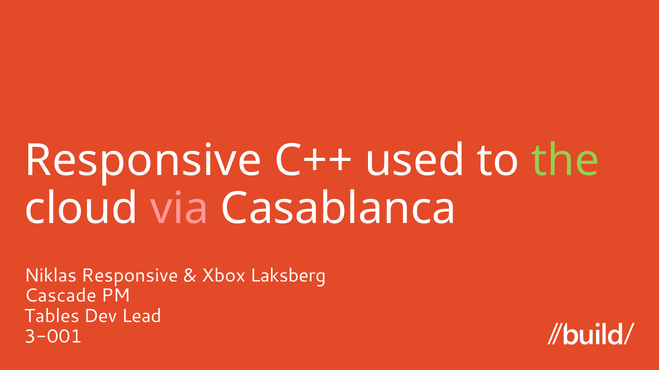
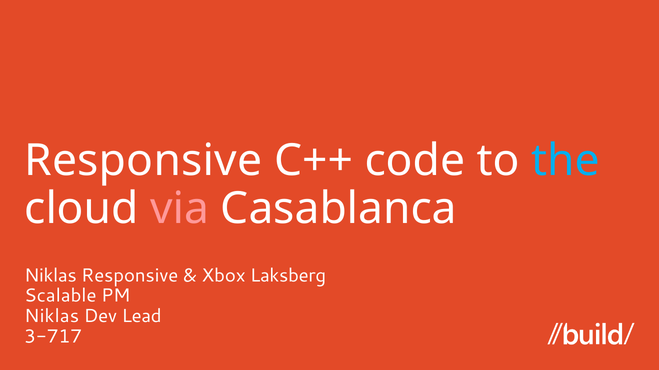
used: used -> code
the colour: light green -> light blue
Cascade: Cascade -> Scalable
Tables at (52, 317): Tables -> Niklas
3-001: 3-001 -> 3-717
